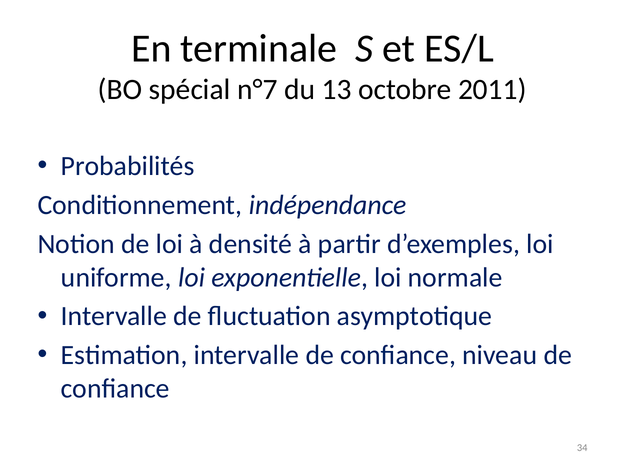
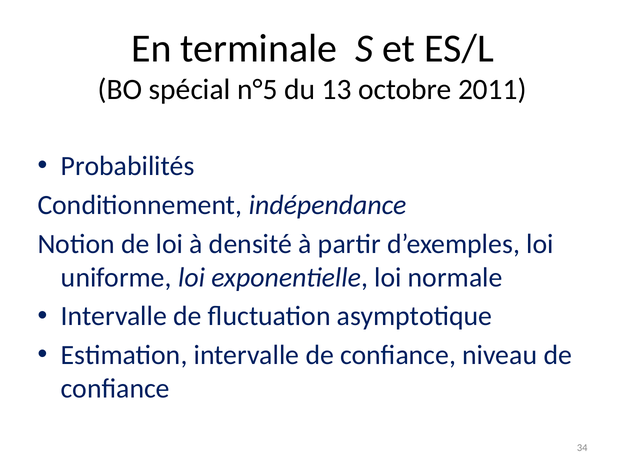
n°7: n°7 -> n°5
